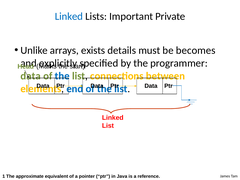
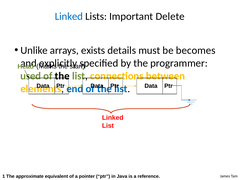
Private: Private -> Delete
data at (31, 76): data -> used
the at (62, 76) colour: blue -> black
